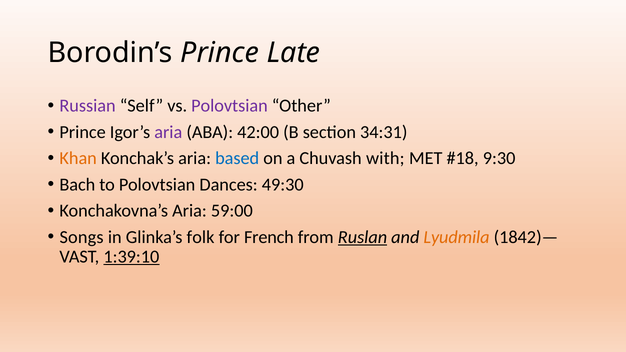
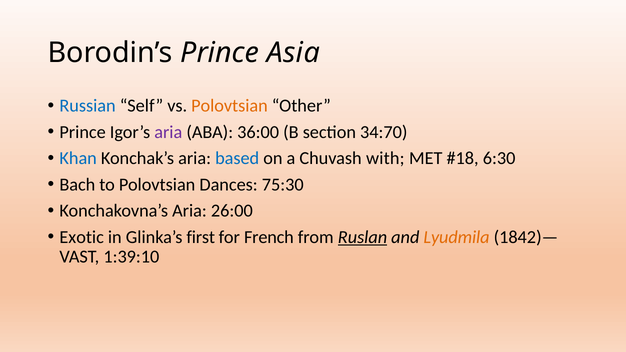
Late: Late -> Asia
Russian colour: purple -> blue
Polovtsian at (229, 106) colour: purple -> orange
42:00: 42:00 -> 36:00
34:31: 34:31 -> 34:70
Khan colour: orange -> blue
9:30: 9:30 -> 6:30
49:30: 49:30 -> 75:30
59:00: 59:00 -> 26:00
Songs: Songs -> Exotic
folk: folk -> first
1:39:10 underline: present -> none
